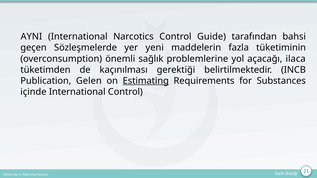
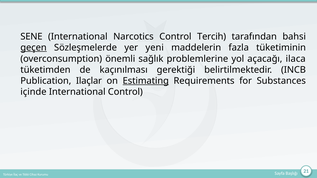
AYNI: AYNI -> SENE
Guide: Guide -> Tercih
geçen underline: none -> present
Gelen: Gelen -> Ilaçlar
